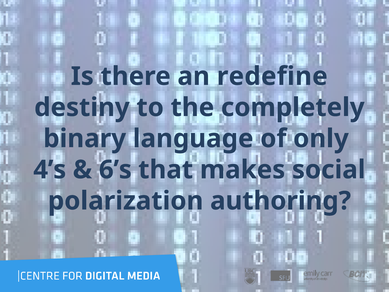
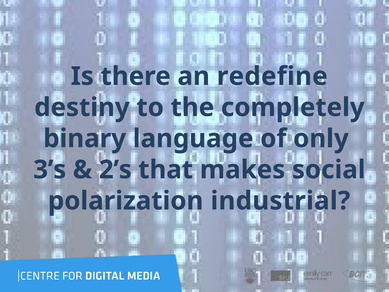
4’s: 4’s -> 3’s
6’s: 6’s -> 2’s
authoring: authoring -> industrial
